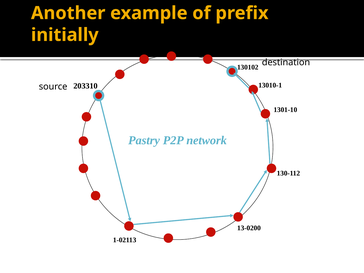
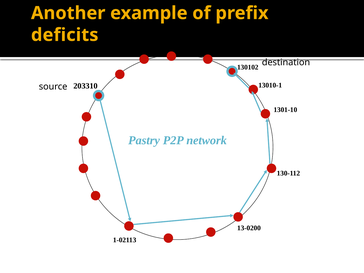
initially: initially -> deficits
